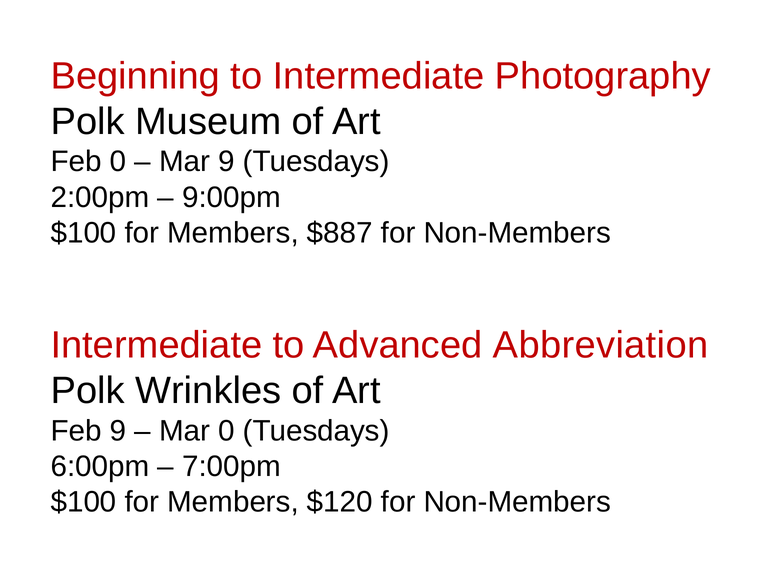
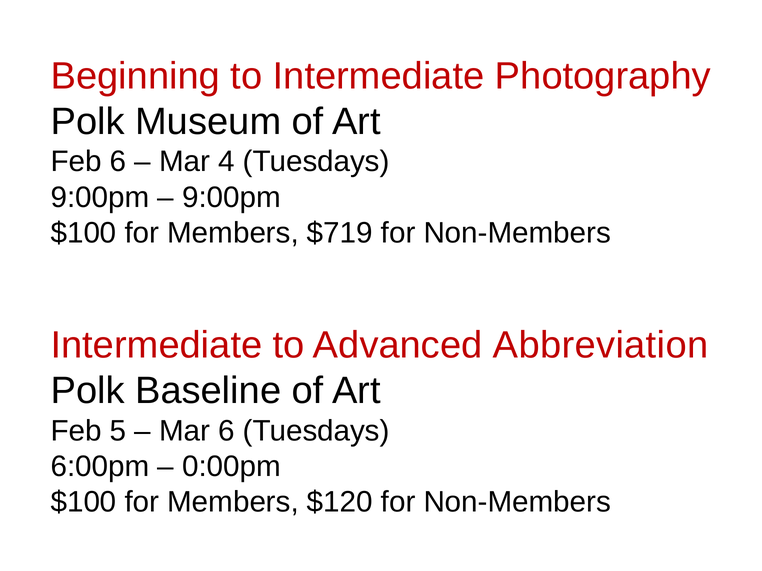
Feb 0: 0 -> 6
Mar 9: 9 -> 4
2:00pm at (100, 197): 2:00pm -> 9:00pm
$887: $887 -> $719
Wrinkles: Wrinkles -> Baseline
Feb 9: 9 -> 5
Mar 0: 0 -> 6
7:00pm: 7:00pm -> 0:00pm
